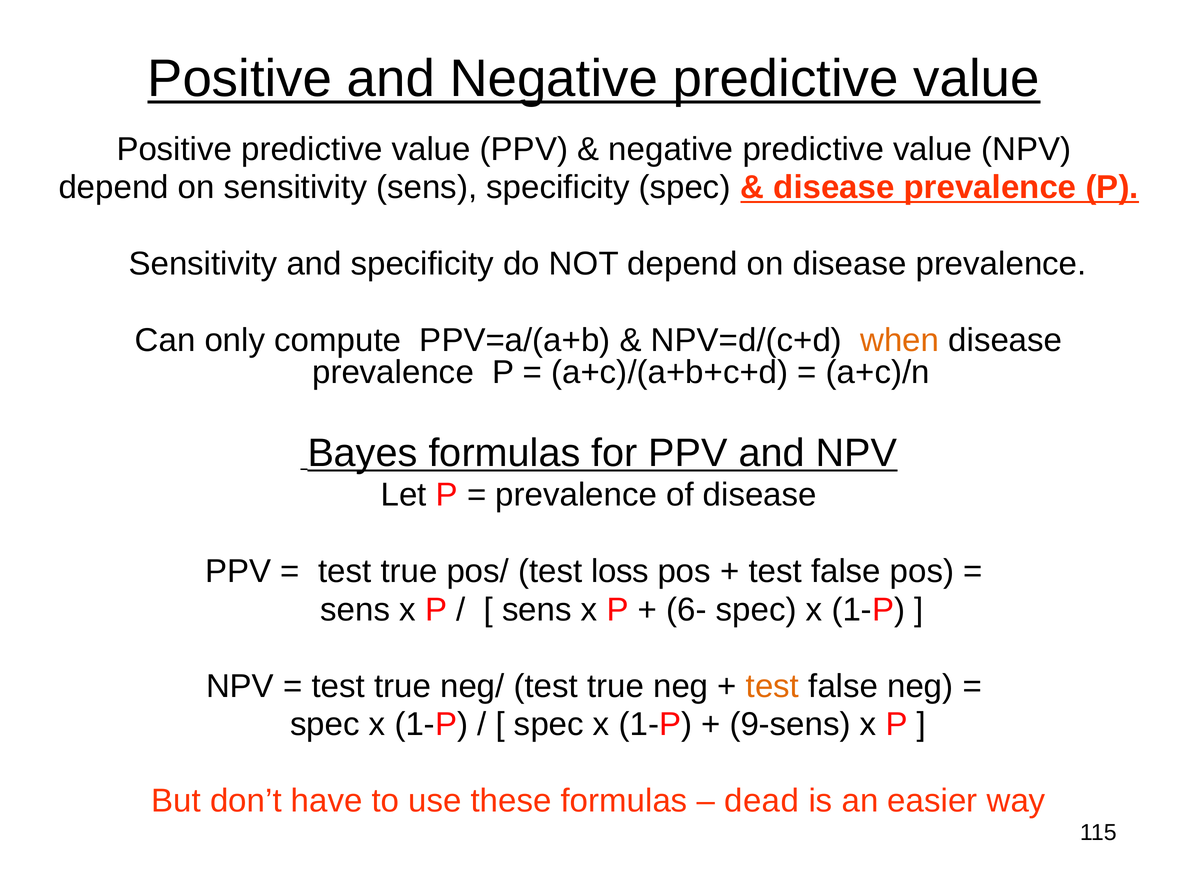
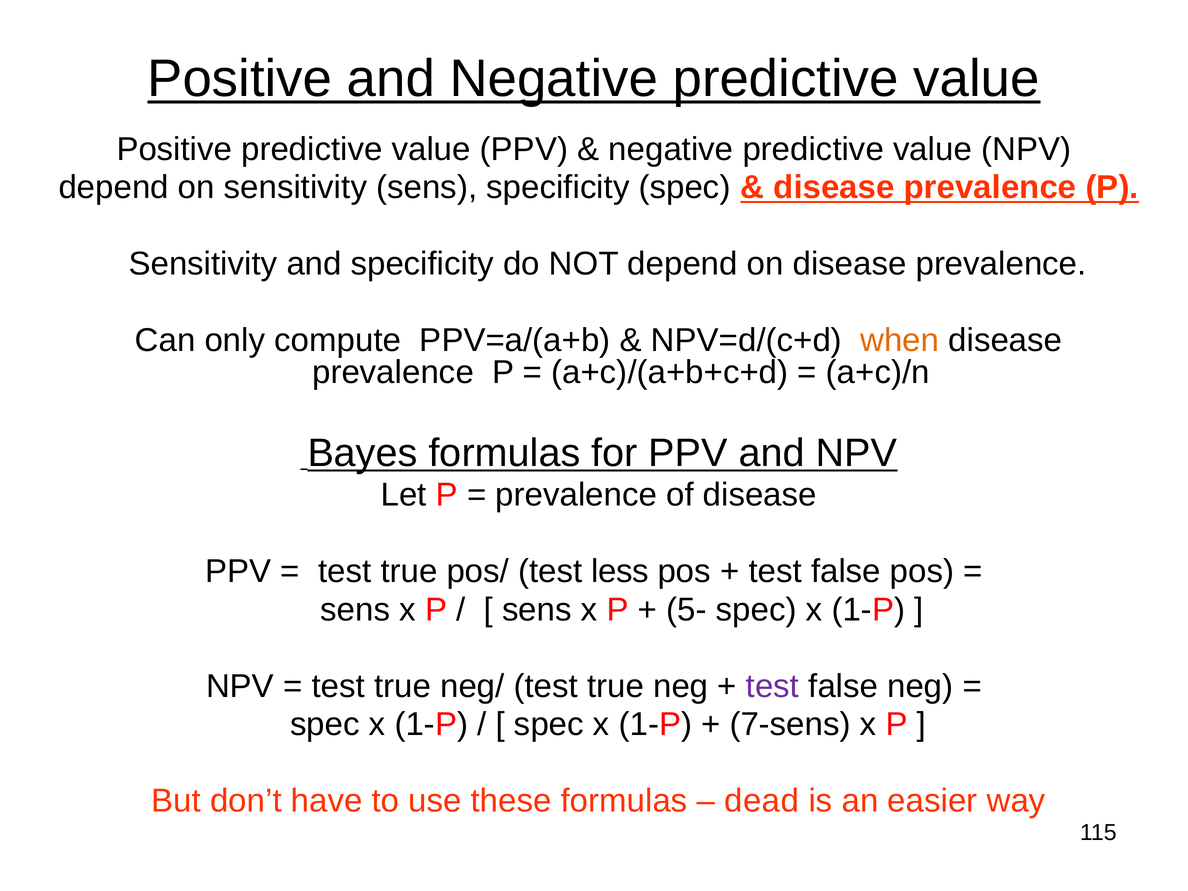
loss: loss -> less
6-: 6- -> 5-
test at (773, 686) colour: orange -> purple
9-sens: 9-sens -> 7-sens
